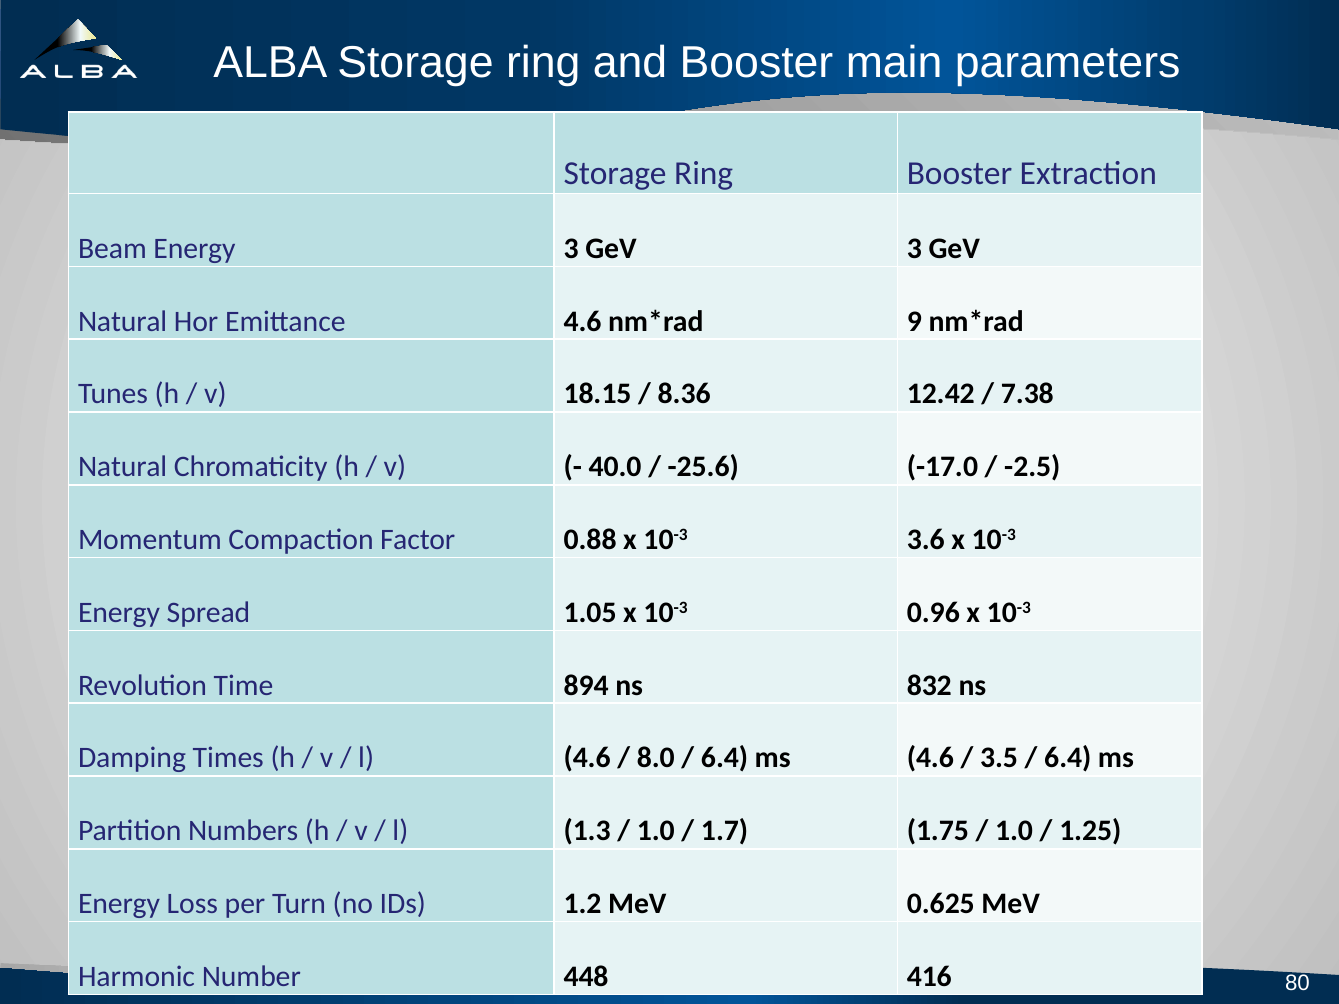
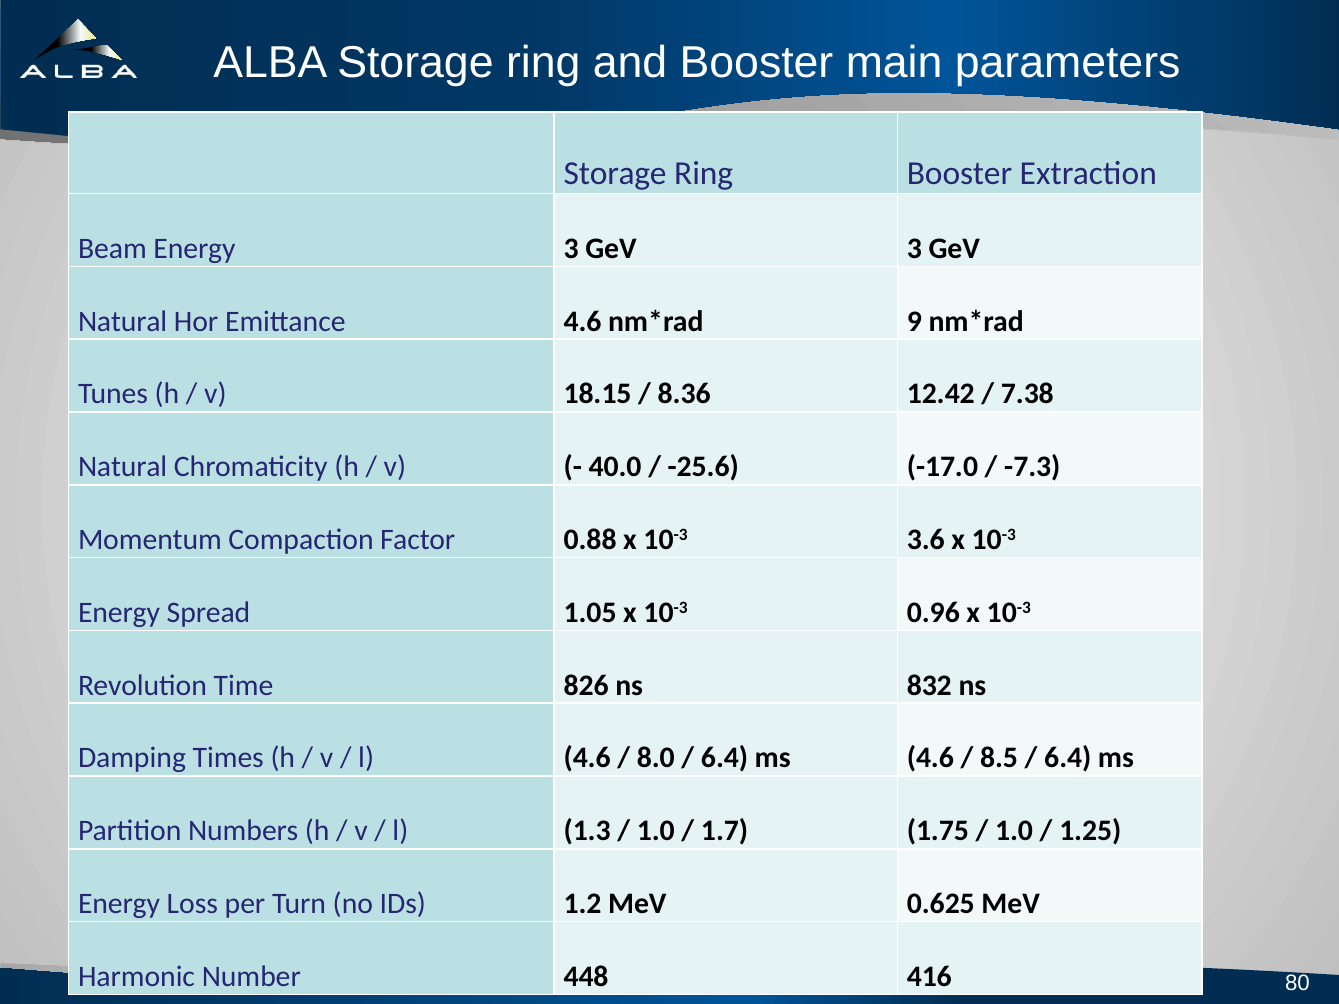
-2.5: -2.5 -> -7.3
894: 894 -> 826
3.5: 3.5 -> 8.5
